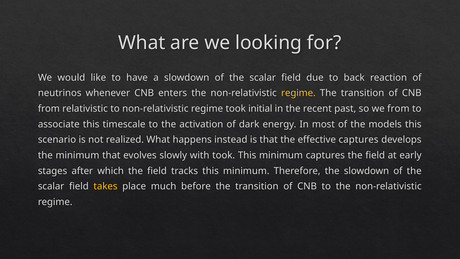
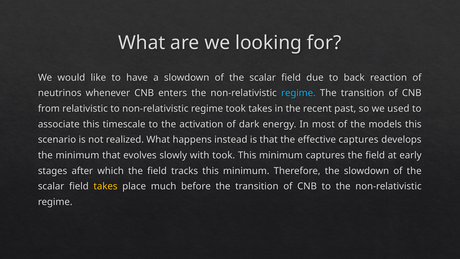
regime at (298, 93) colour: yellow -> light blue
took initial: initial -> takes
we from: from -> used
